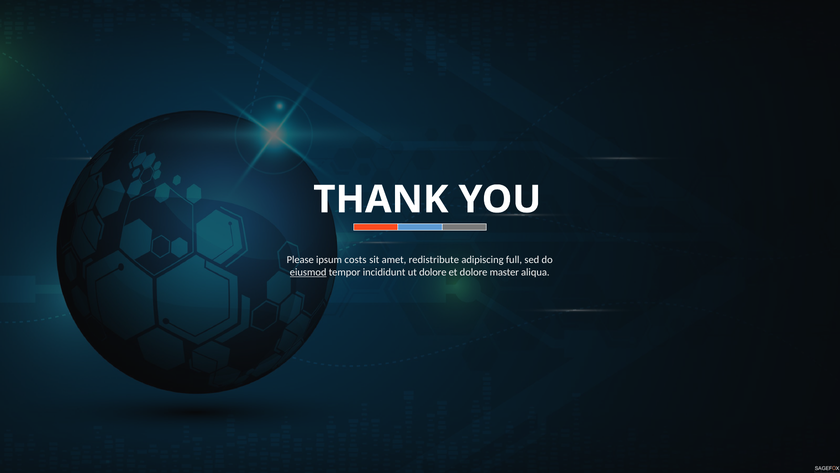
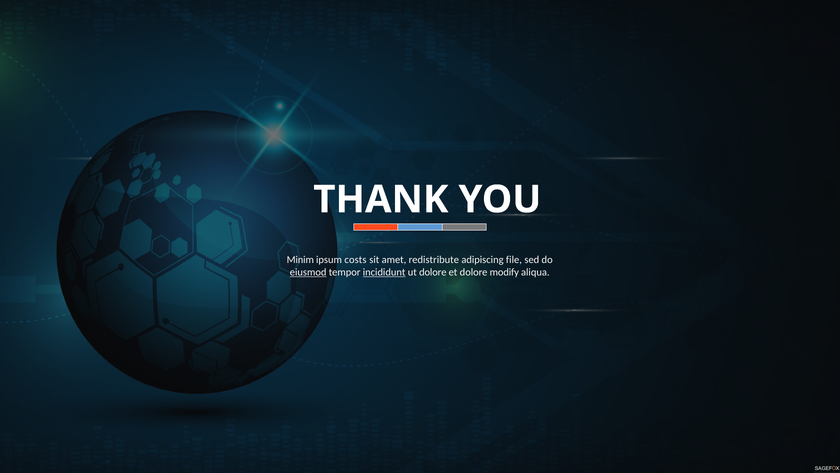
Please: Please -> Minim
full: full -> file
incididunt underline: none -> present
master: master -> modify
